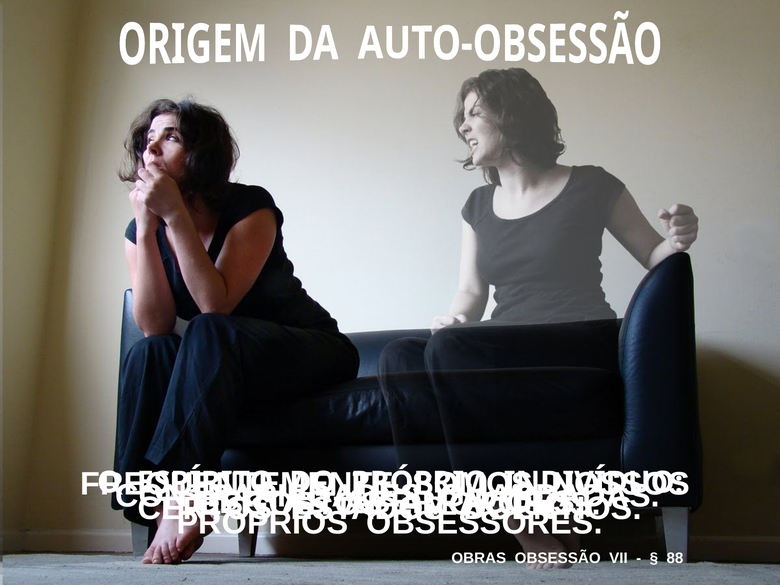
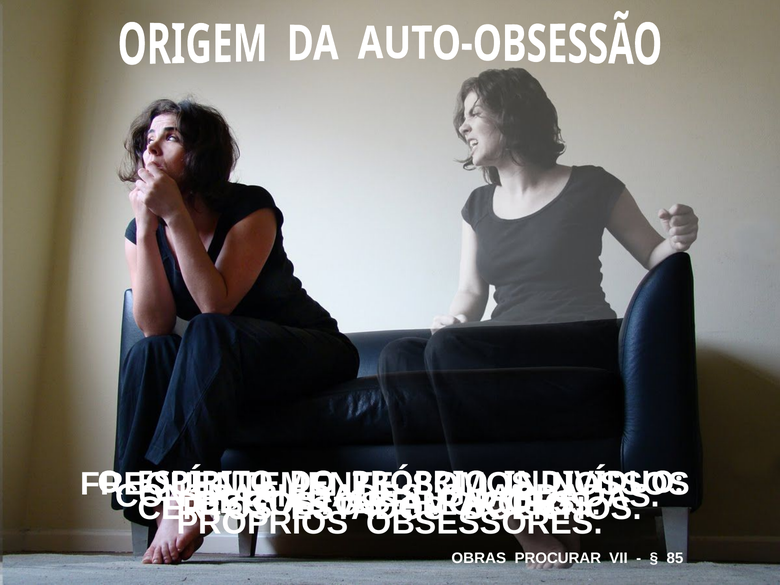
OBSESSÃO: OBSESSÃO -> PROCURAR
88: 88 -> 85
